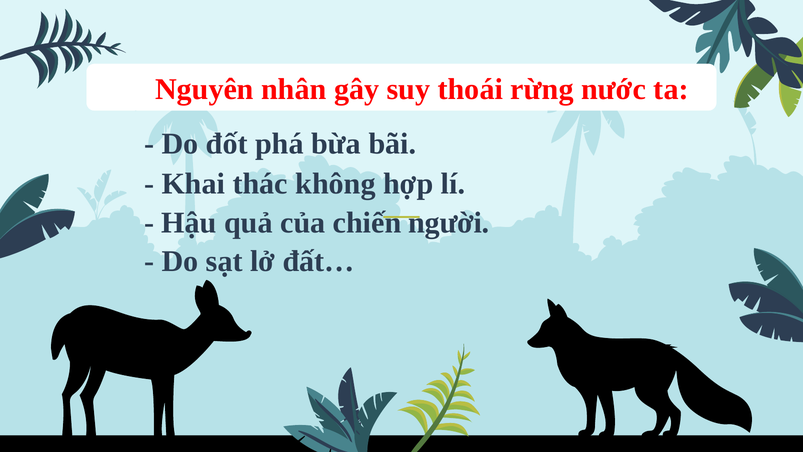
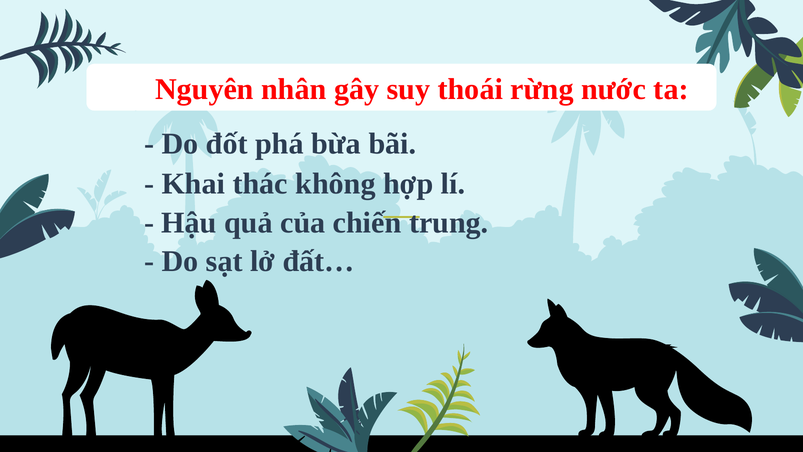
người: người -> trung
